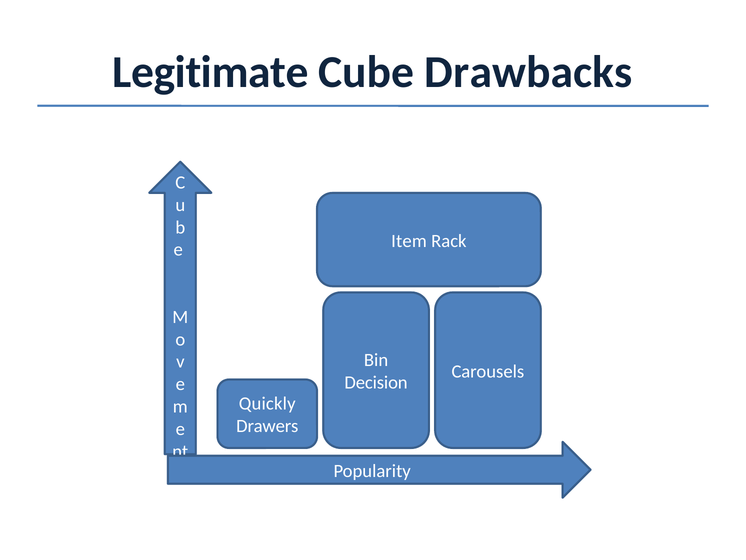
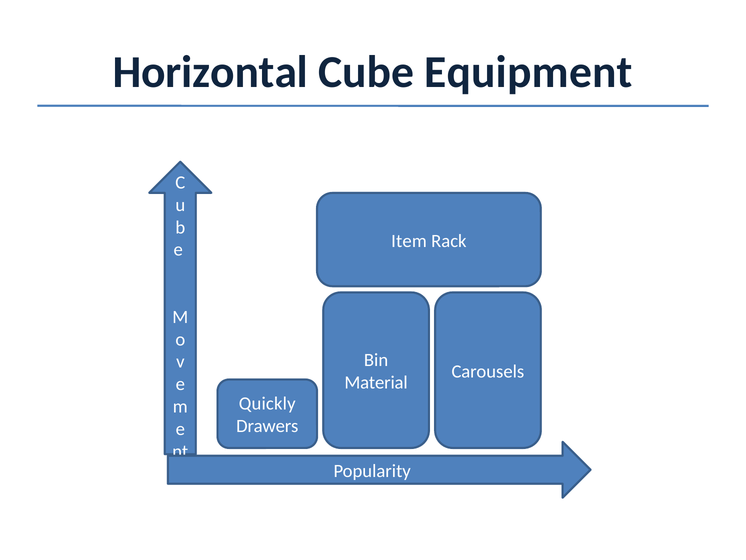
Legitimate: Legitimate -> Horizontal
Drawbacks: Drawbacks -> Equipment
Decision: Decision -> Material
